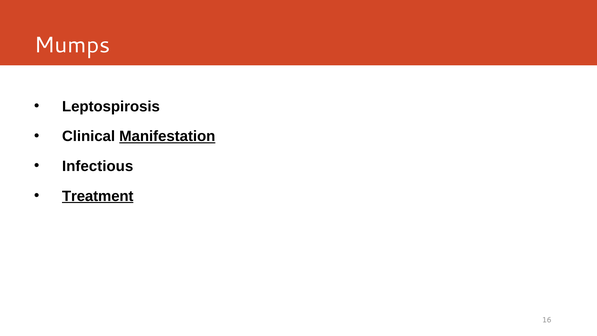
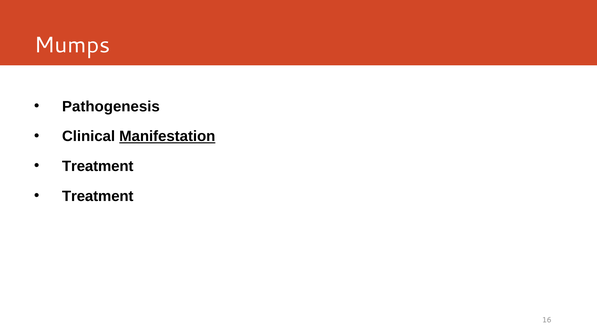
Leptospirosis: Leptospirosis -> Pathogenesis
Infectious at (98, 166): Infectious -> Treatment
Treatment at (98, 196) underline: present -> none
